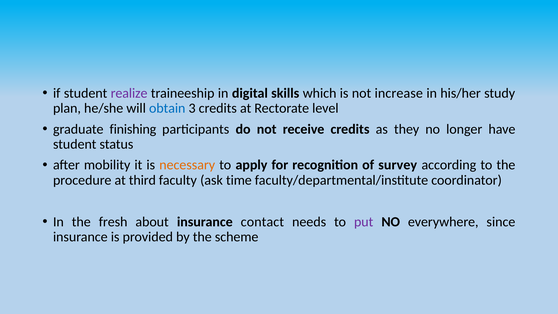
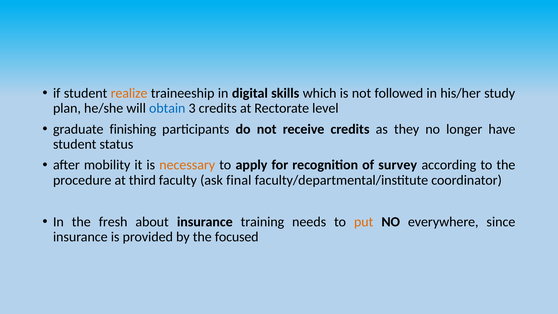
realize colour: purple -> orange
increase: increase -> followed
time: time -> final
contact: contact -> training
put colour: purple -> orange
scheme: scheme -> focused
